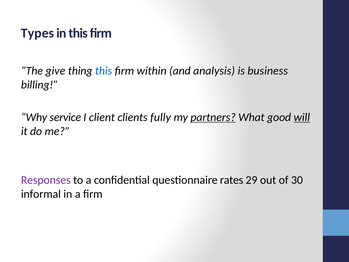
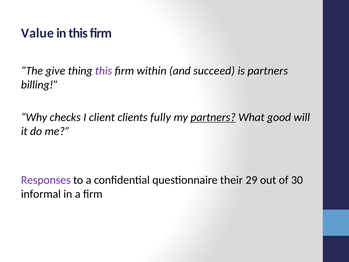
Types: Types -> Value
this at (104, 71) colour: blue -> purple
analysis: analysis -> succeed
is business: business -> partners
service: service -> checks
will underline: present -> none
rates: rates -> their
